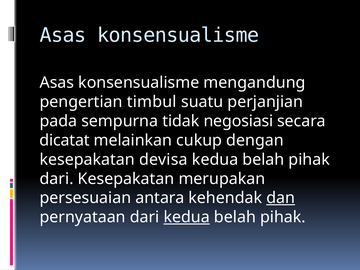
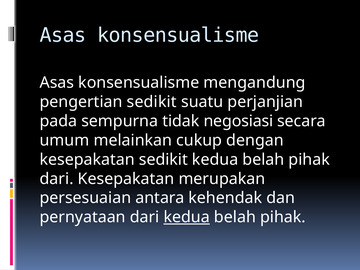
pengertian timbul: timbul -> sedikit
dicatat: dicatat -> umum
kesepakatan devisa: devisa -> sedikit
dan underline: present -> none
